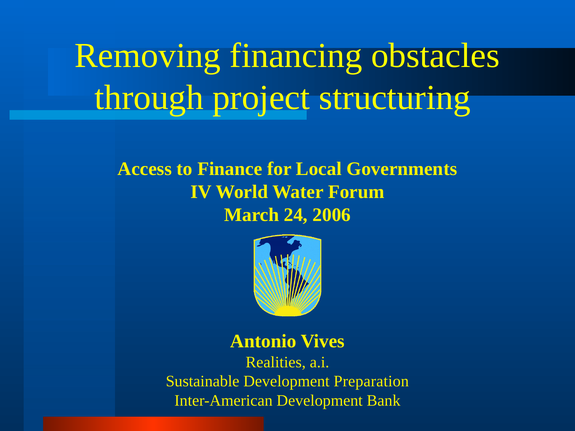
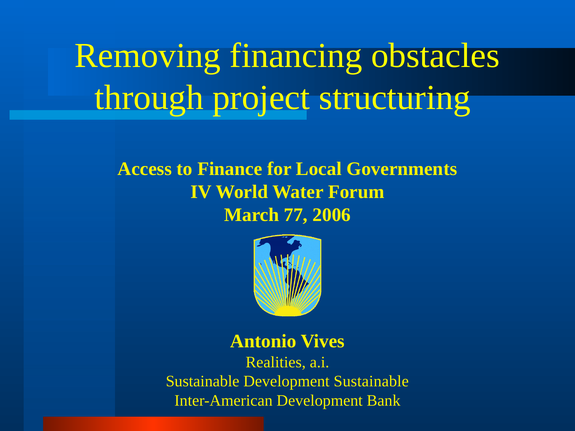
24: 24 -> 77
Development Preparation: Preparation -> Sustainable
